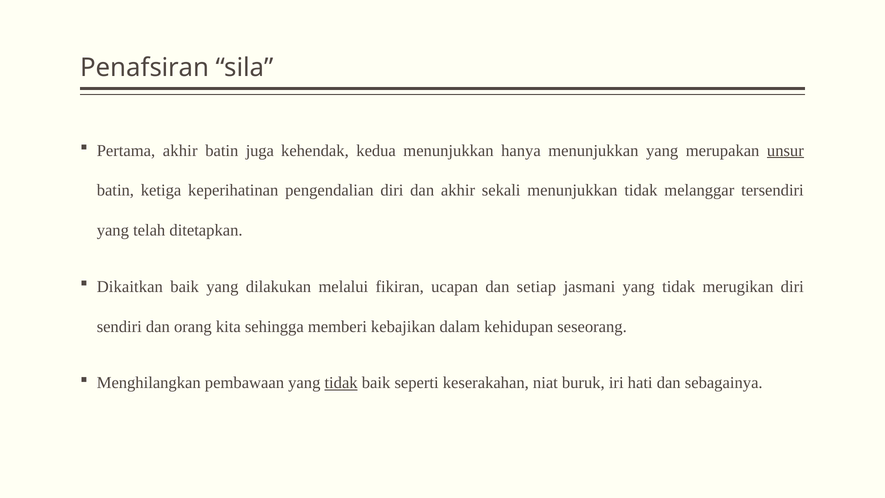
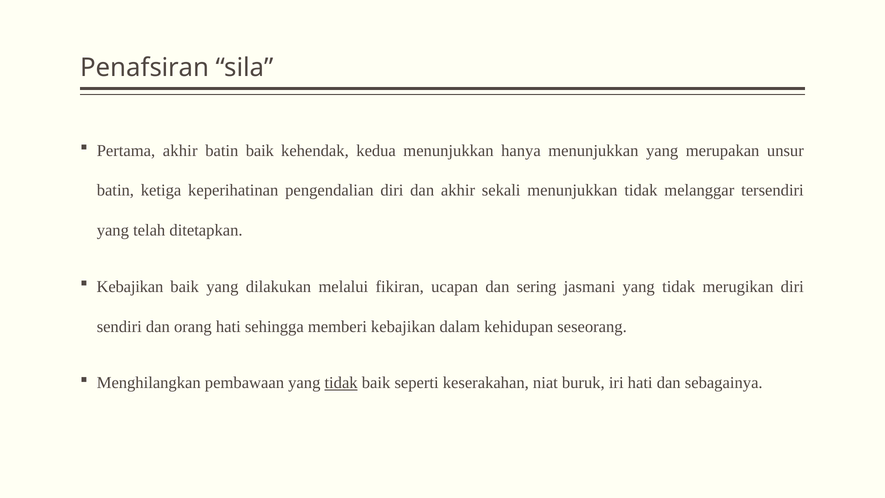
batin juga: juga -> baik
unsur underline: present -> none
Dikaitkan at (130, 287): Dikaitkan -> Kebajikan
setiap: setiap -> sering
orang kita: kita -> hati
